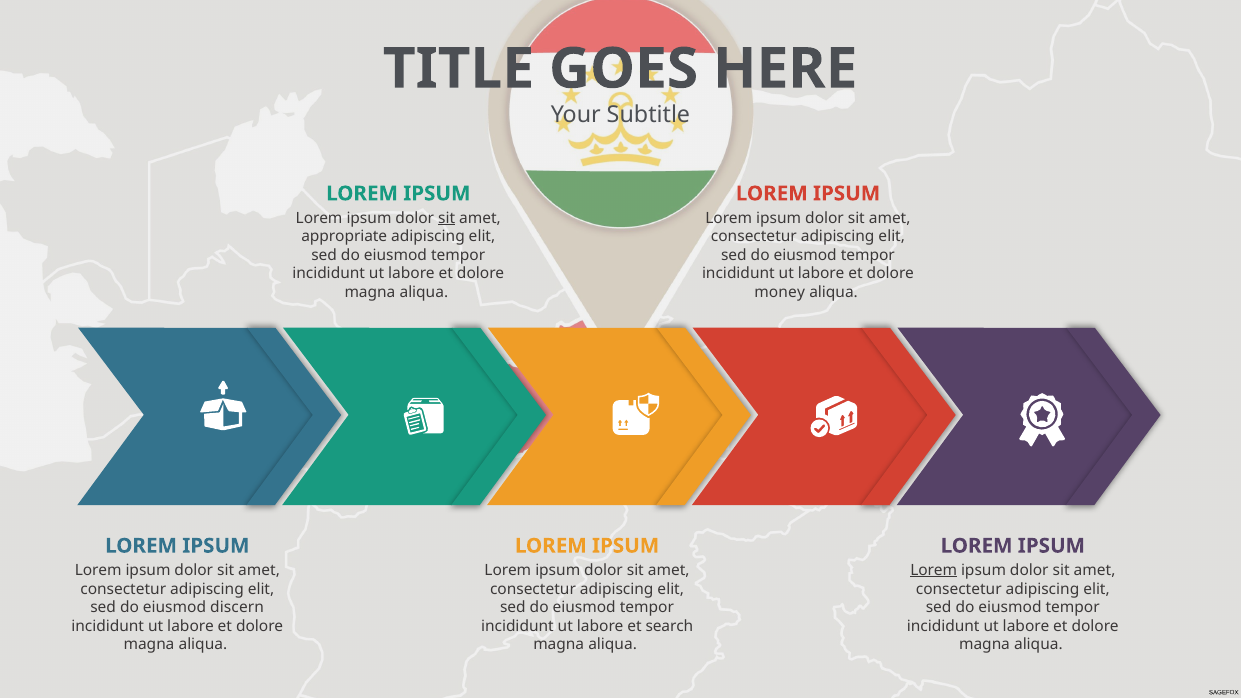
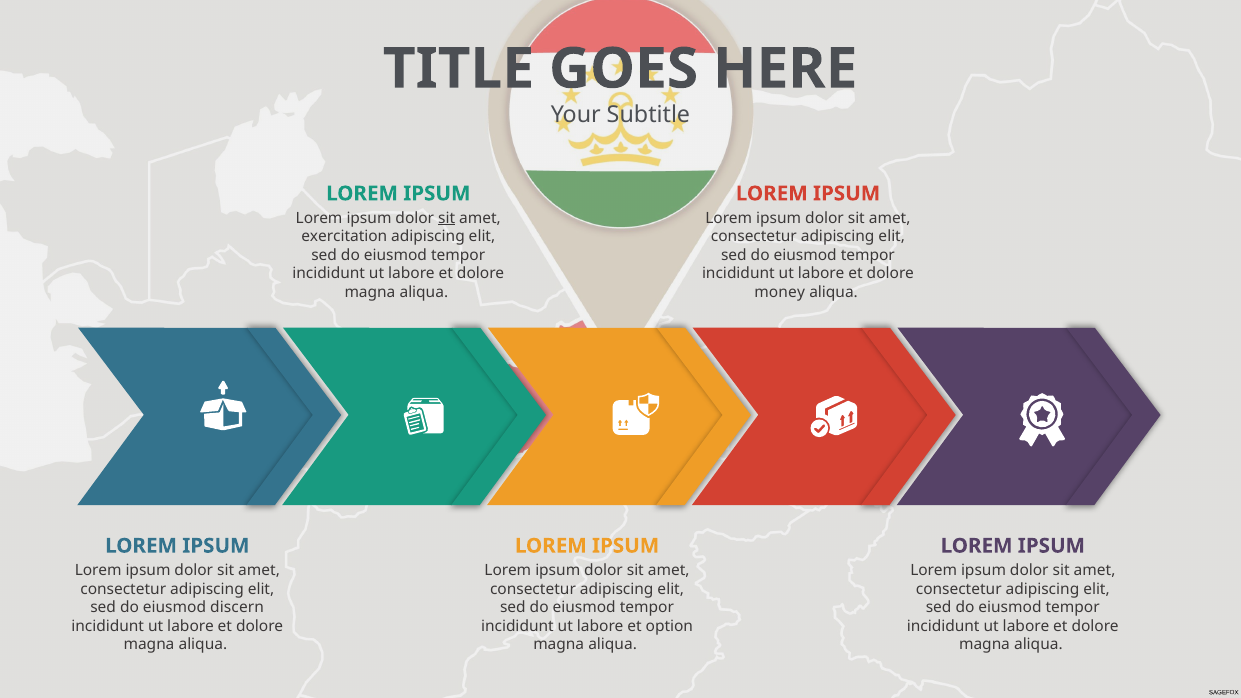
appropriate: appropriate -> exercitation
Lorem at (934, 570) underline: present -> none
search: search -> option
